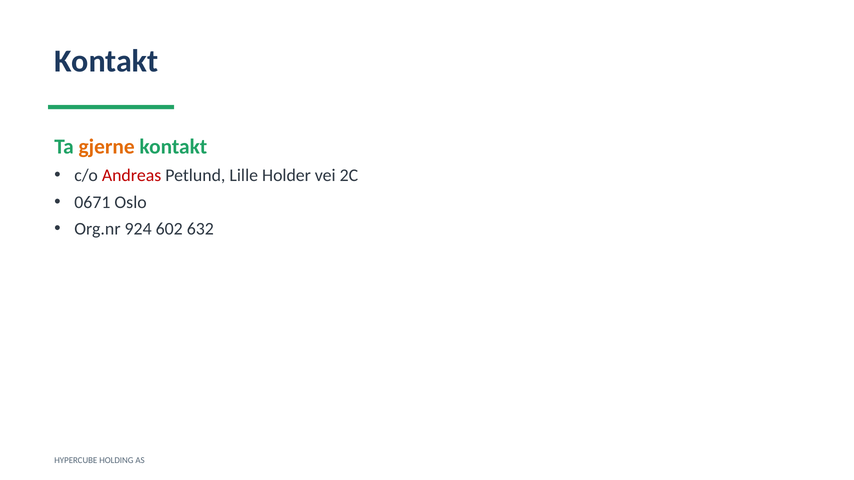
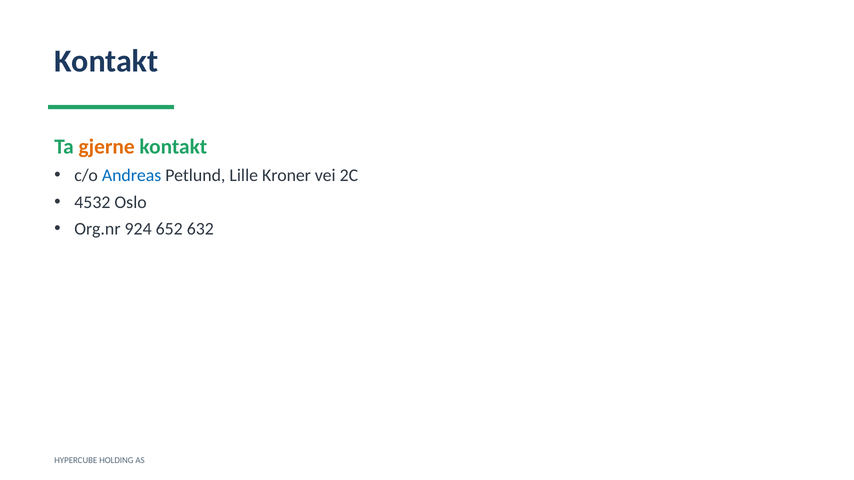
Andreas colour: red -> blue
Holder: Holder -> Kroner
0671: 0671 -> 4532
602: 602 -> 652
